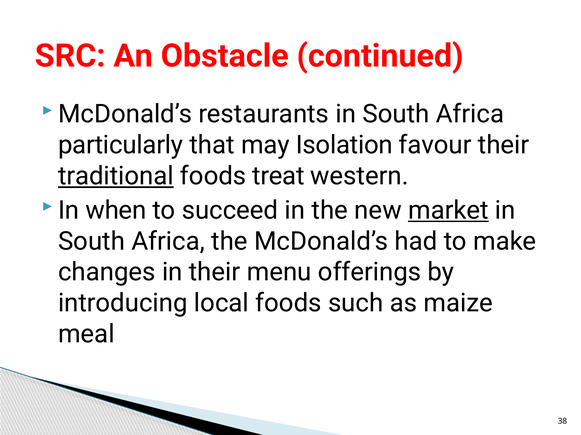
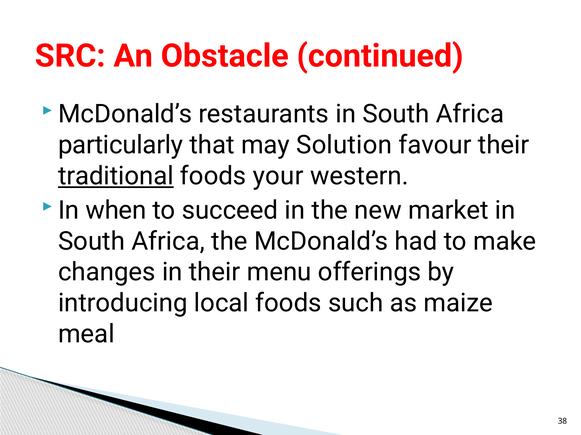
Isolation: Isolation -> Solution
treat: treat -> your
market underline: present -> none
